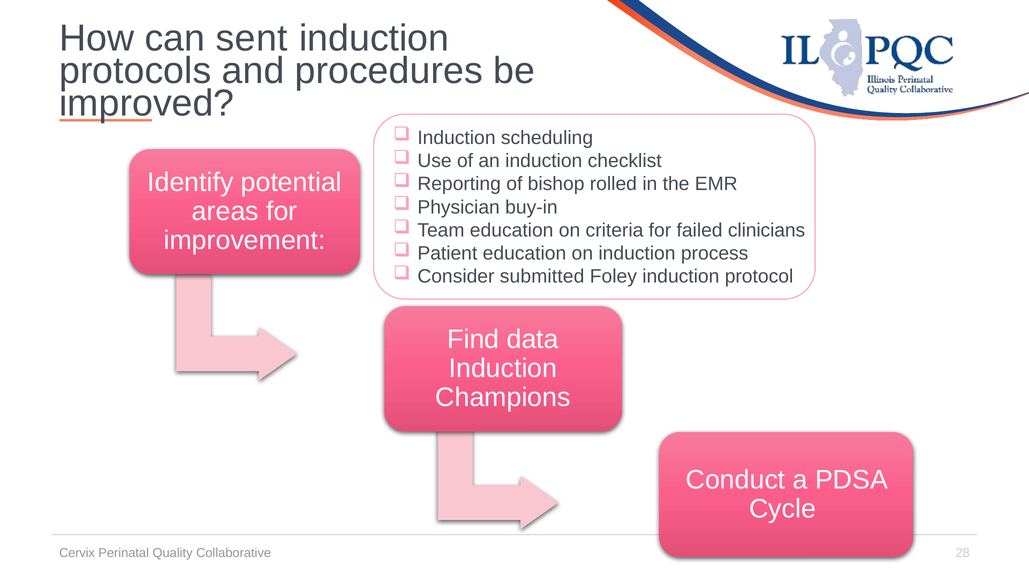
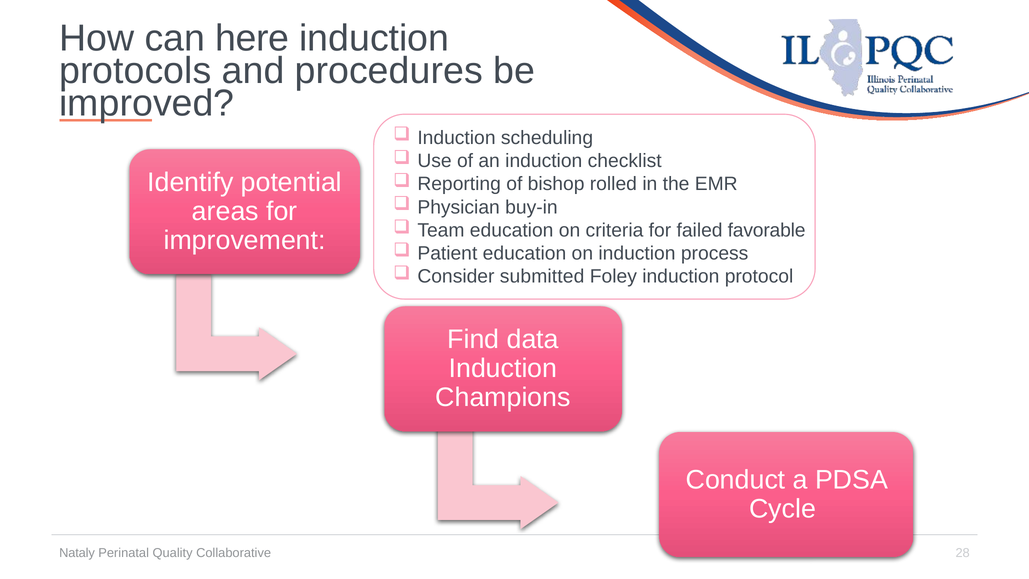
sent: sent -> here
clinicians: clinicians -> favorable
Cervix: Cervix -> Nataly
